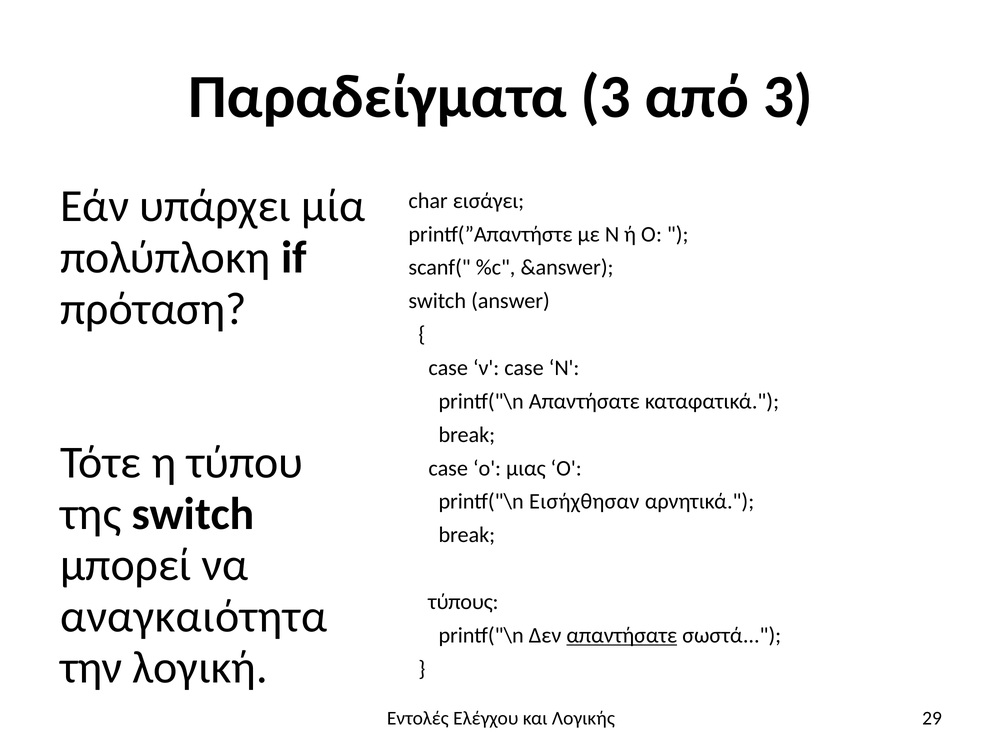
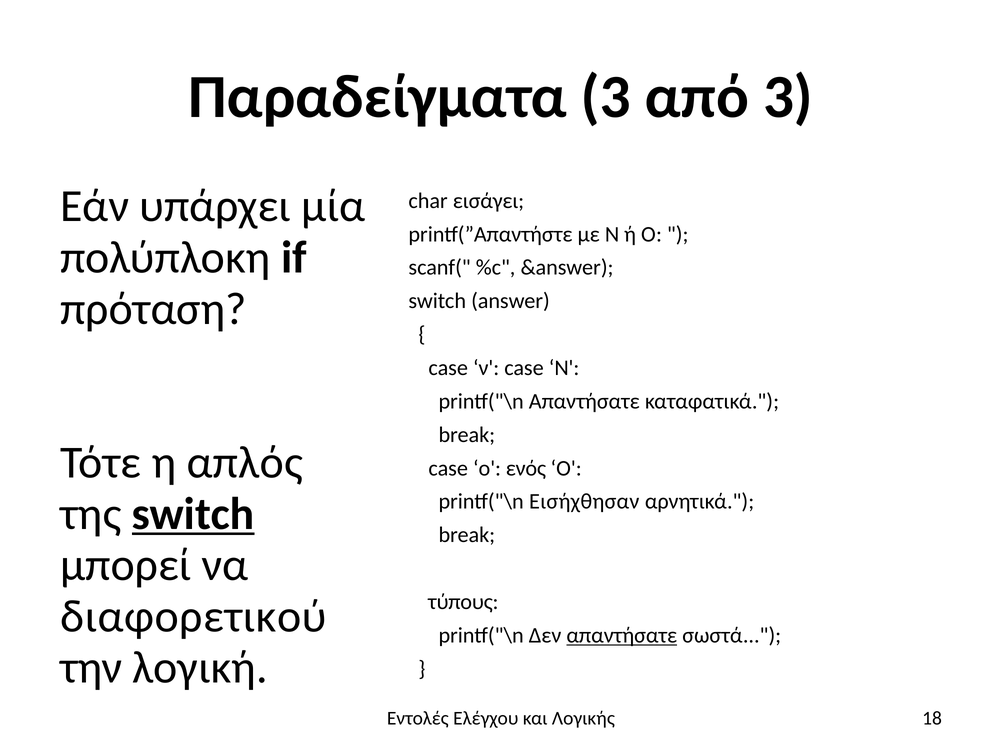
τύπου: τύπου -> απλός
μιας: μιας -> ενός
switch at (193, 514) underline: none -> present
αναγκαιότητα: αναγκαιότητα -> διαφορετικού
29: 29 -> 18
